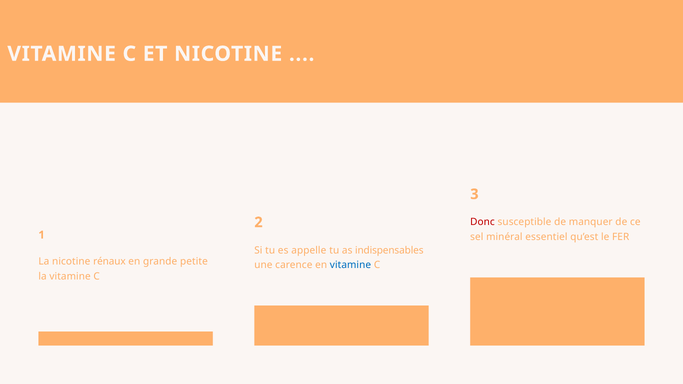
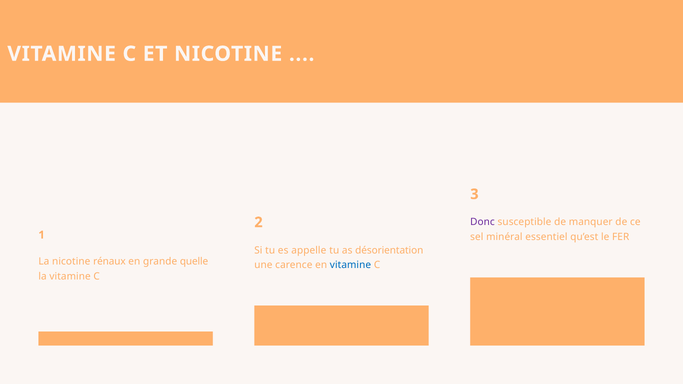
Donc colour: red -> purple
indispensables: indispensables -> désorientation
petite: petite -> quelle
